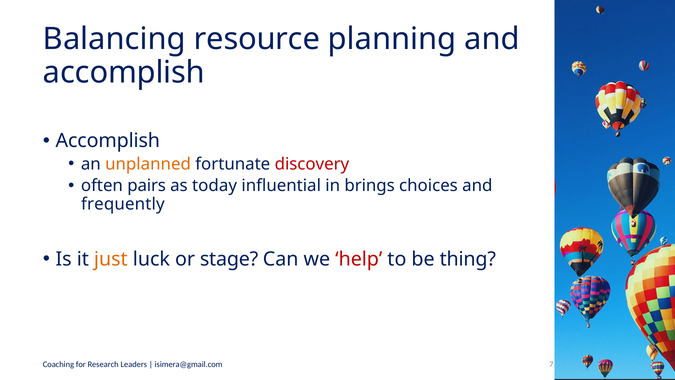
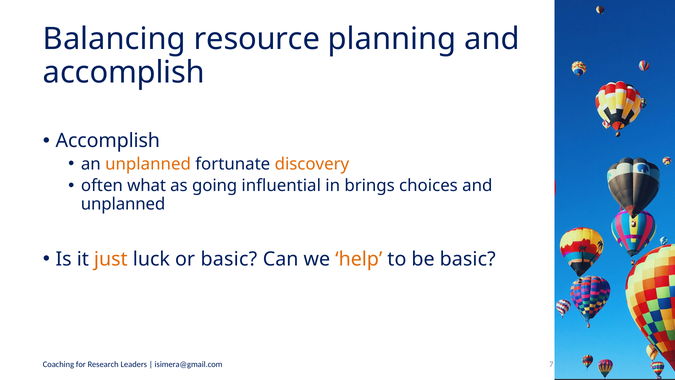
discovery colour: red -> orange
pairs: pairs -> what
today: today -> going
frequently at (123, 204): frequently -> unplanned
or stage: stage -> basic
help colour: red -> orange
be thing: thing -> basic
